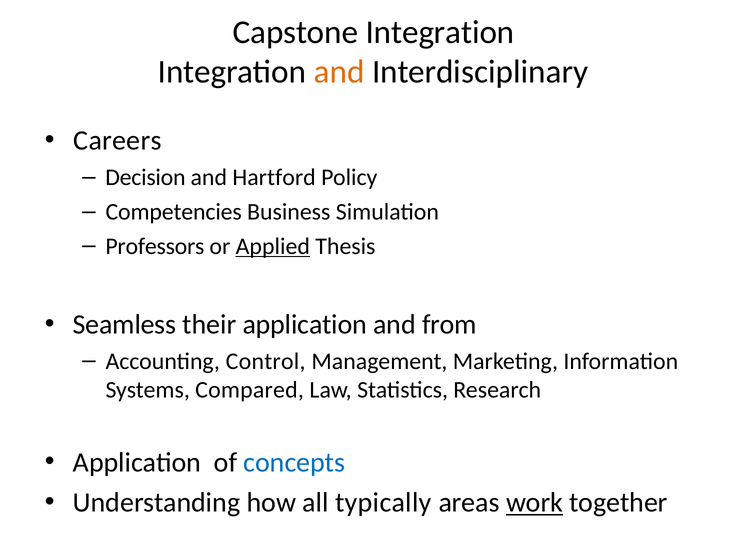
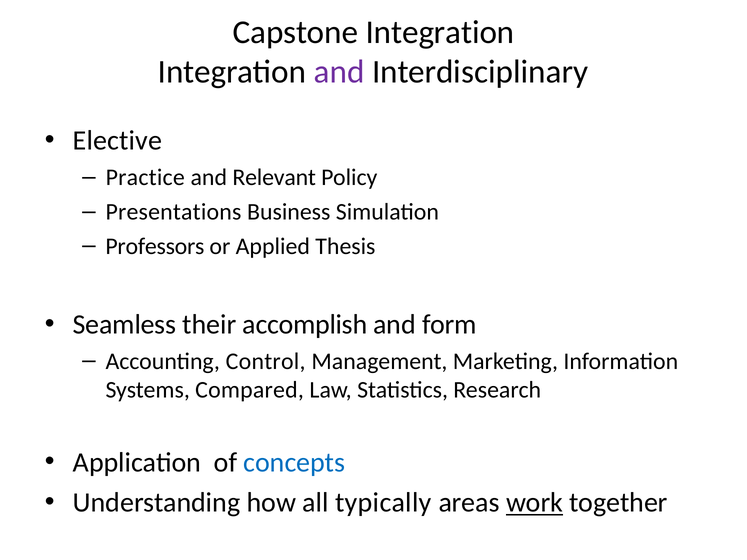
and at (339, 72) colour: orange -> purple
Careers: Careers -> Elective
Decision: Decision -> Practice
Hartford: Hartford -> Relevant
Competencies: Competencies -> Presentations
Applied underline: present -> none
their application: application -> accomplish
from: from -> form
